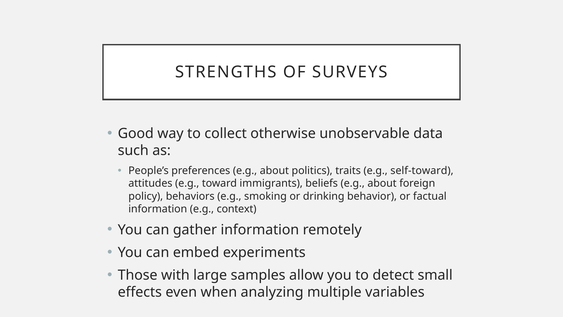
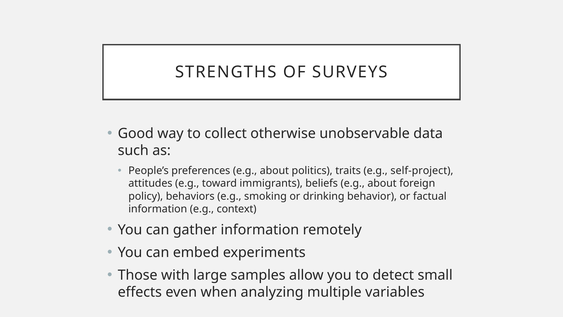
self-toward: self-toward -> self-project
